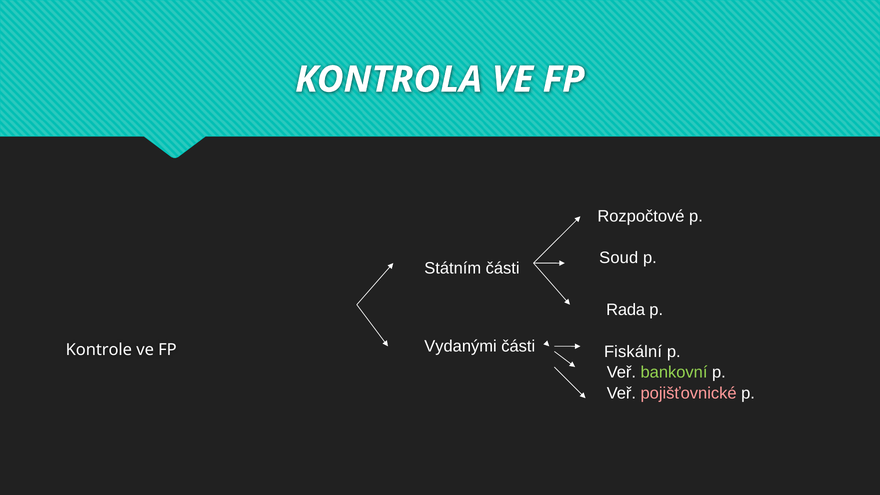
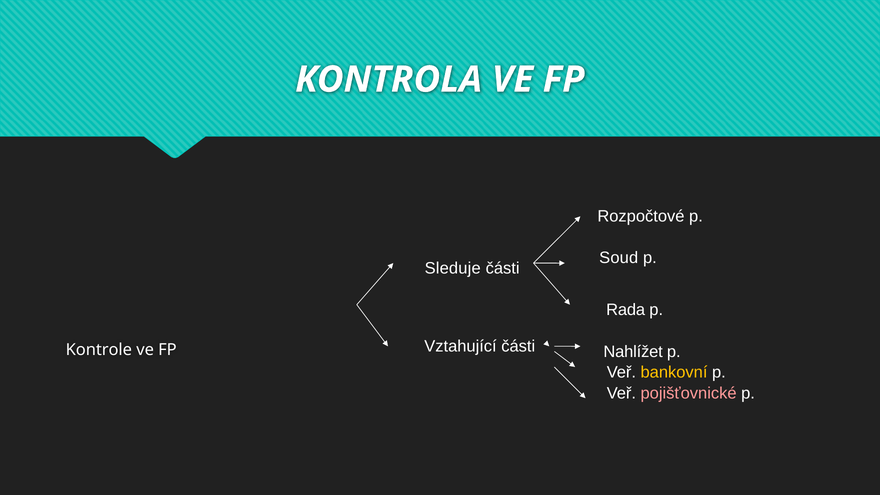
Státním: Státním -> Sleduje
Vydanými: Vydanými -> Vztahující
Fiskální: Fiskální -> Nahlížet
bankovní colour: light green -> yellow
